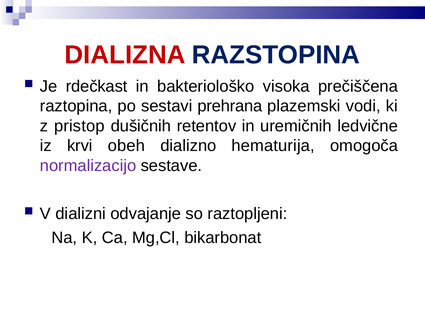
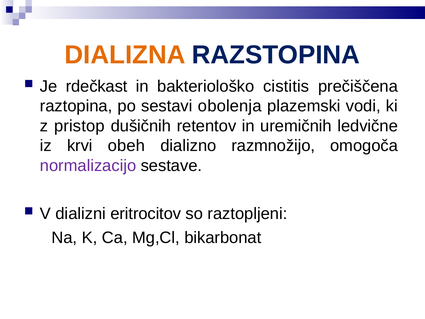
DIALIZNA colour: red -> orange
visoka: visoka -> cistitis
prehrana: prehrana -> obolenja
hematurija: hematurija -> razmnožijo
odvajanje: odvajanje -> eritrocitov
